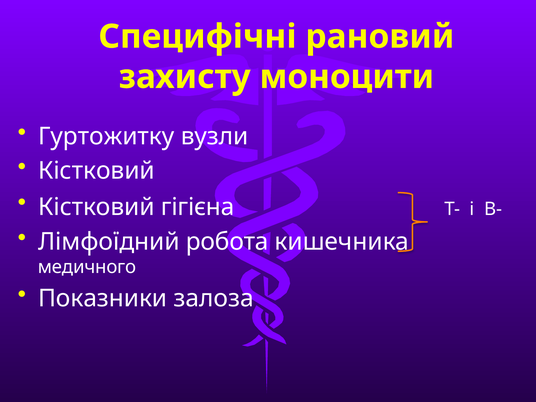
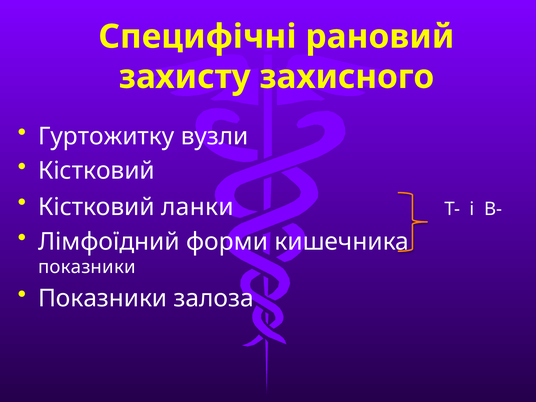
моноцити: моноцити -> захисного
гігієна: гігієна -> ланки
робота: робота -> форми
медичного at (87, 267): медичного -> показники
